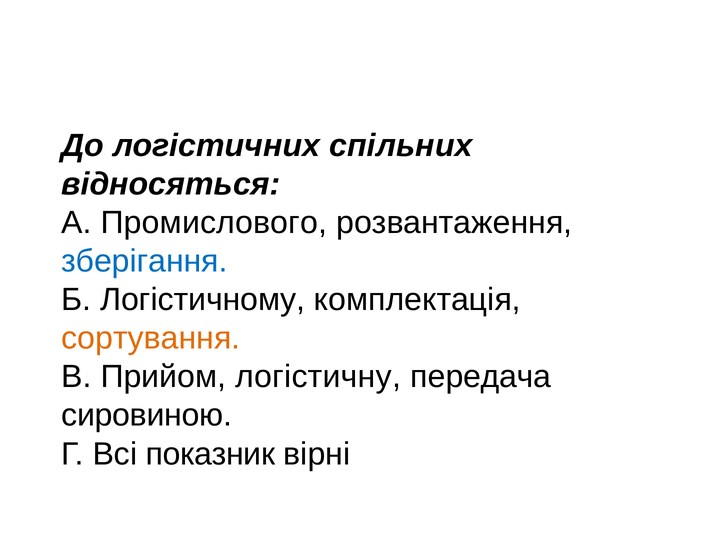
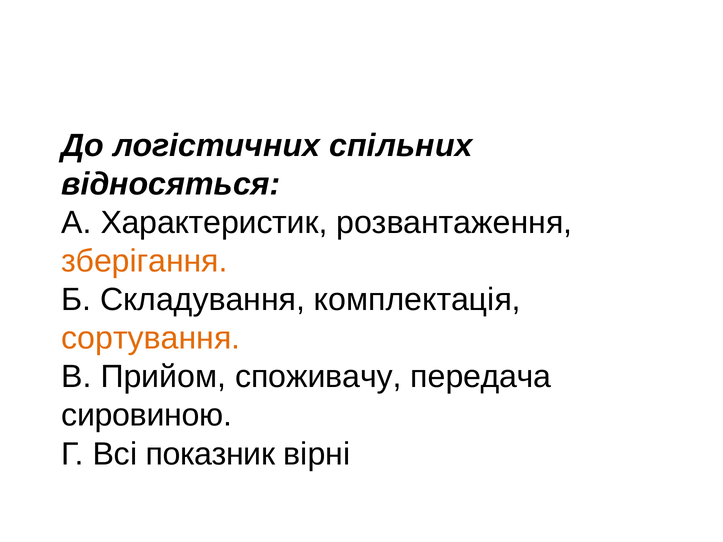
Промислового: Промислового -> Характеристик
зберігання colour: blue -> orange
Логістичному: Логістичному -> Складування
логістичну: логістичну -> споживачу
